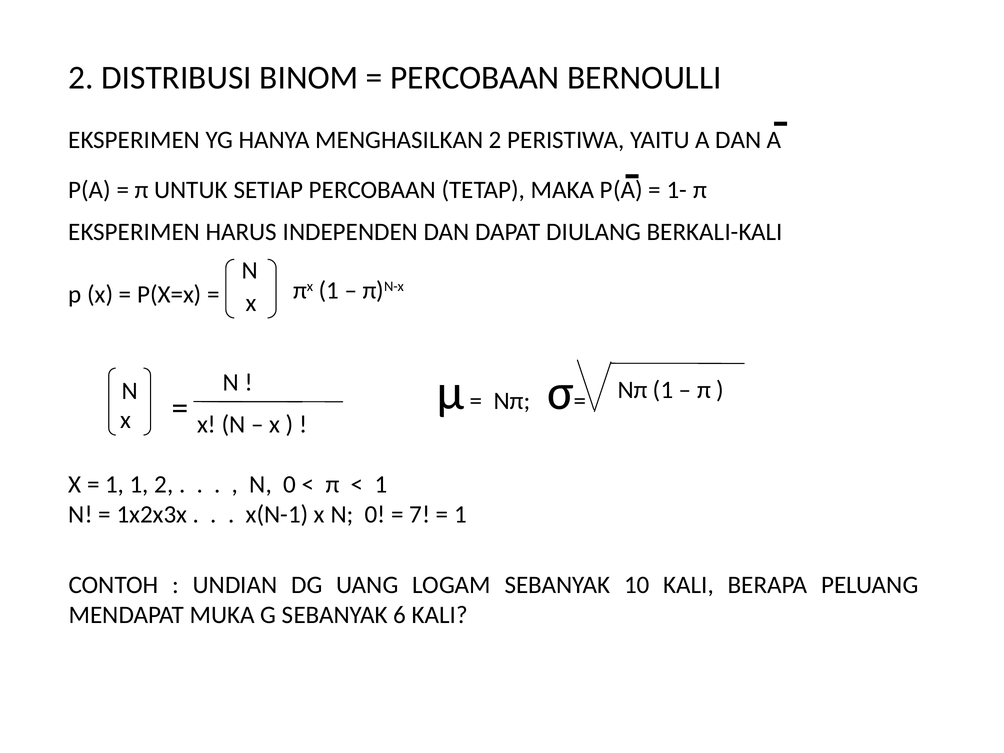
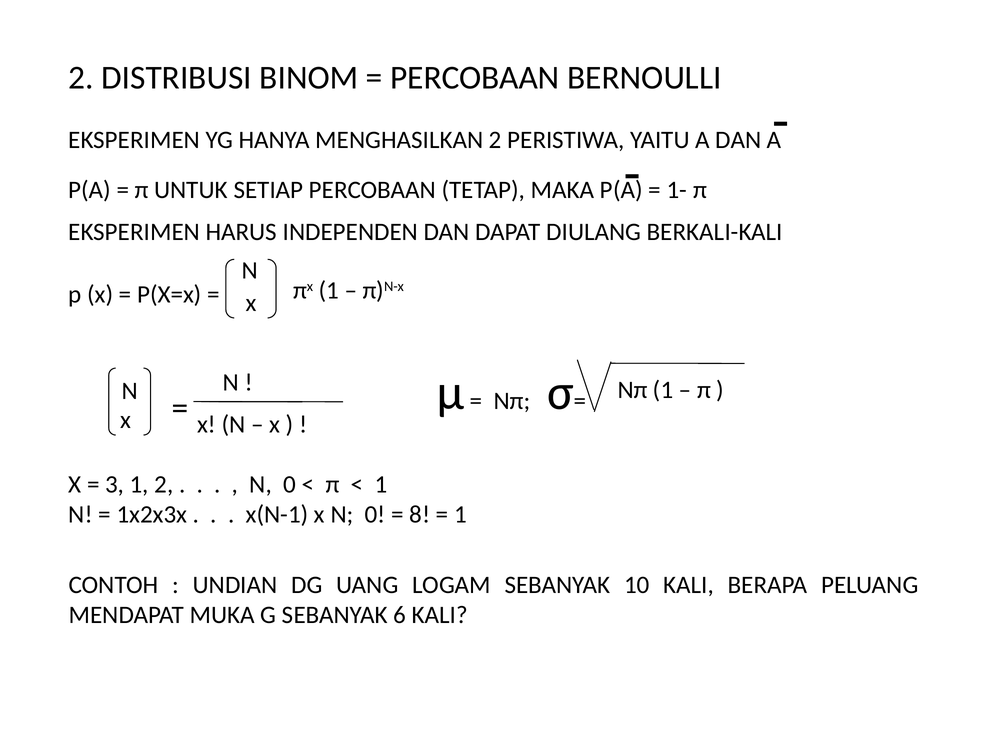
1 at (115, 484): 1 -> 3
7: 7 -> 8
